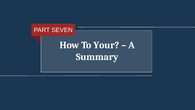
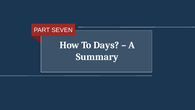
Your: Your -> Days
